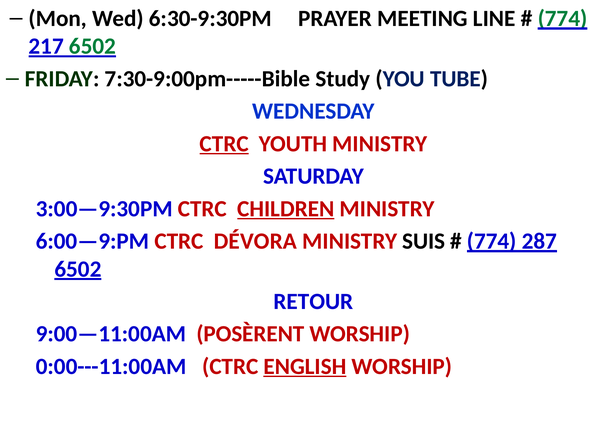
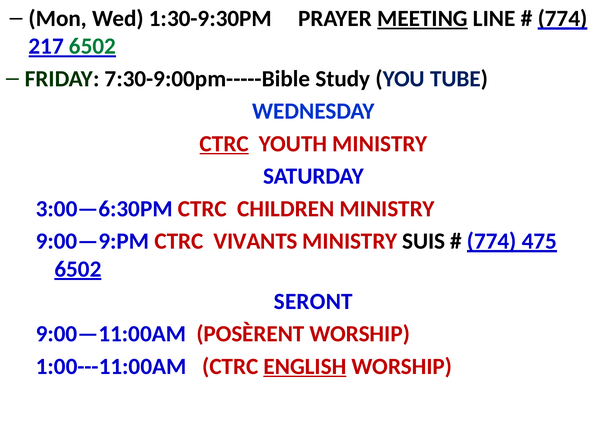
6:30-9:30PM: 6:30-9:30PM -> 1:30-9:30PM
MEETING underline: none -> present
774 at (563, 18) colour: green -> black
3:00—9:30PM: 3:00—9:30PM -> 3:00—6:30PM
CHILDREN underline: present -> none
6:00—9:PM: 6:00—9:PM -> 9:00—9:PM
DÉVORA: DÉVORA -> VIVANTS
287: 287 -> 475
RETOUR: RETOUR -> SERONT
0:00---11:00AM: 0:00---11:00AM -> 1:00---11:00AM
